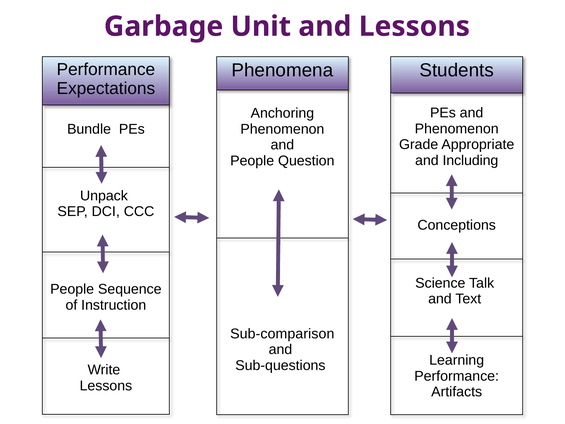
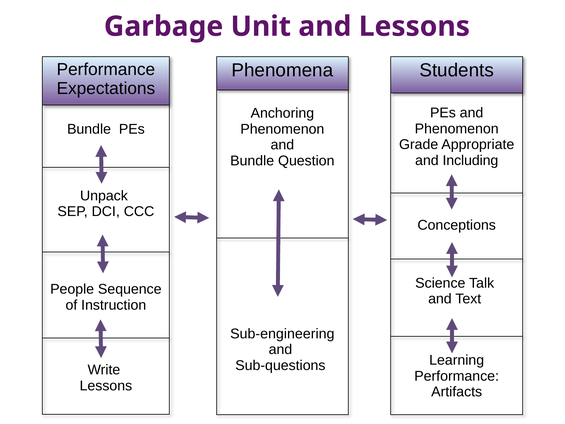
People at (252, 161): People -> Bundle
Sub-comparison: Sub-comparison -> Sub-engineering
